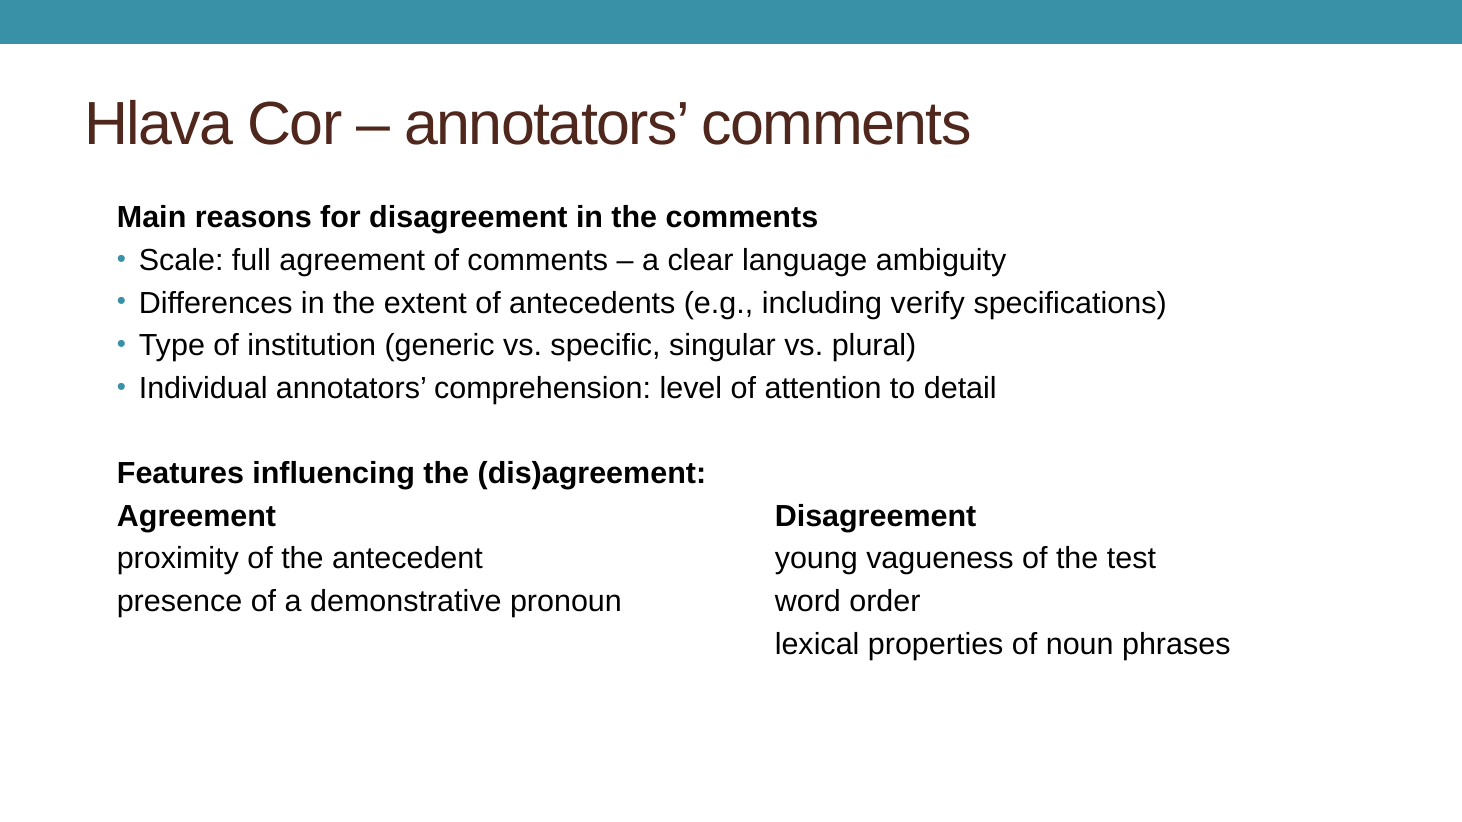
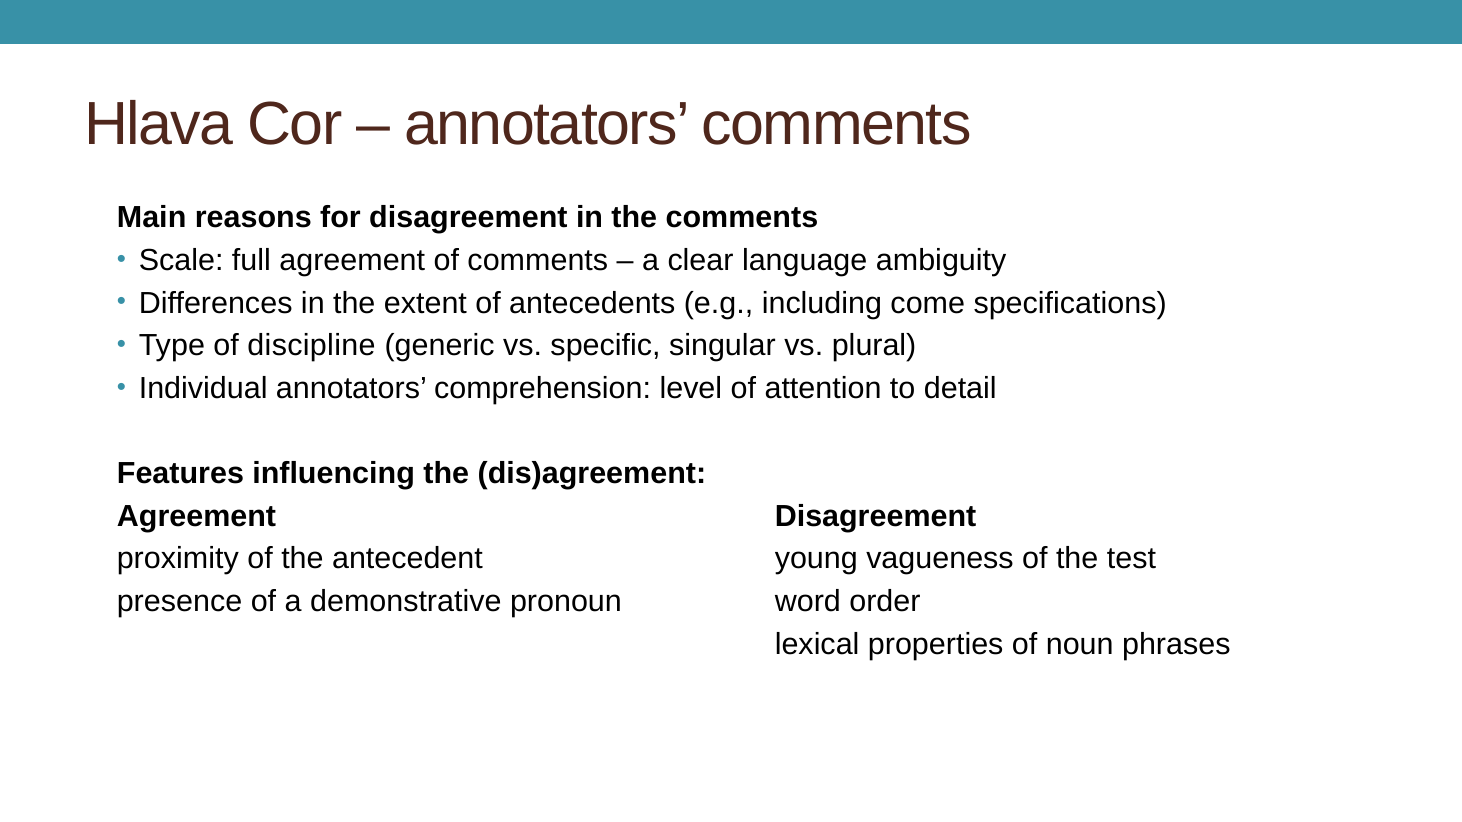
verify: verify -> come
institution: institution -> discipline
